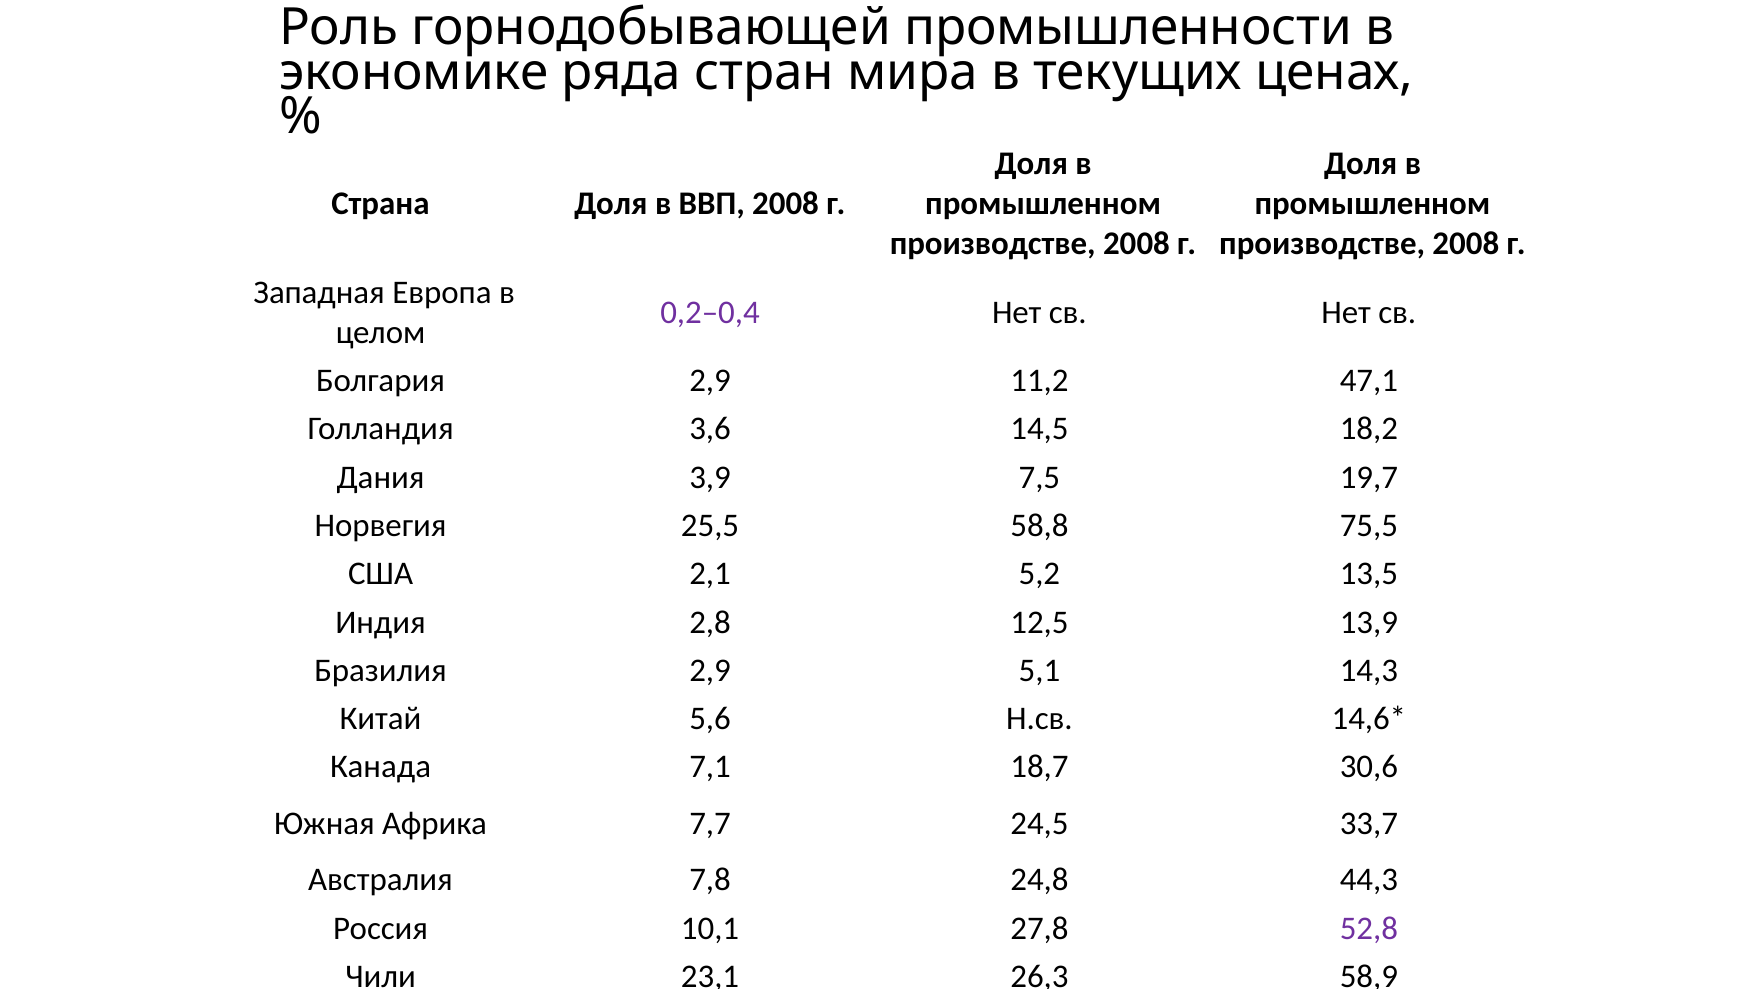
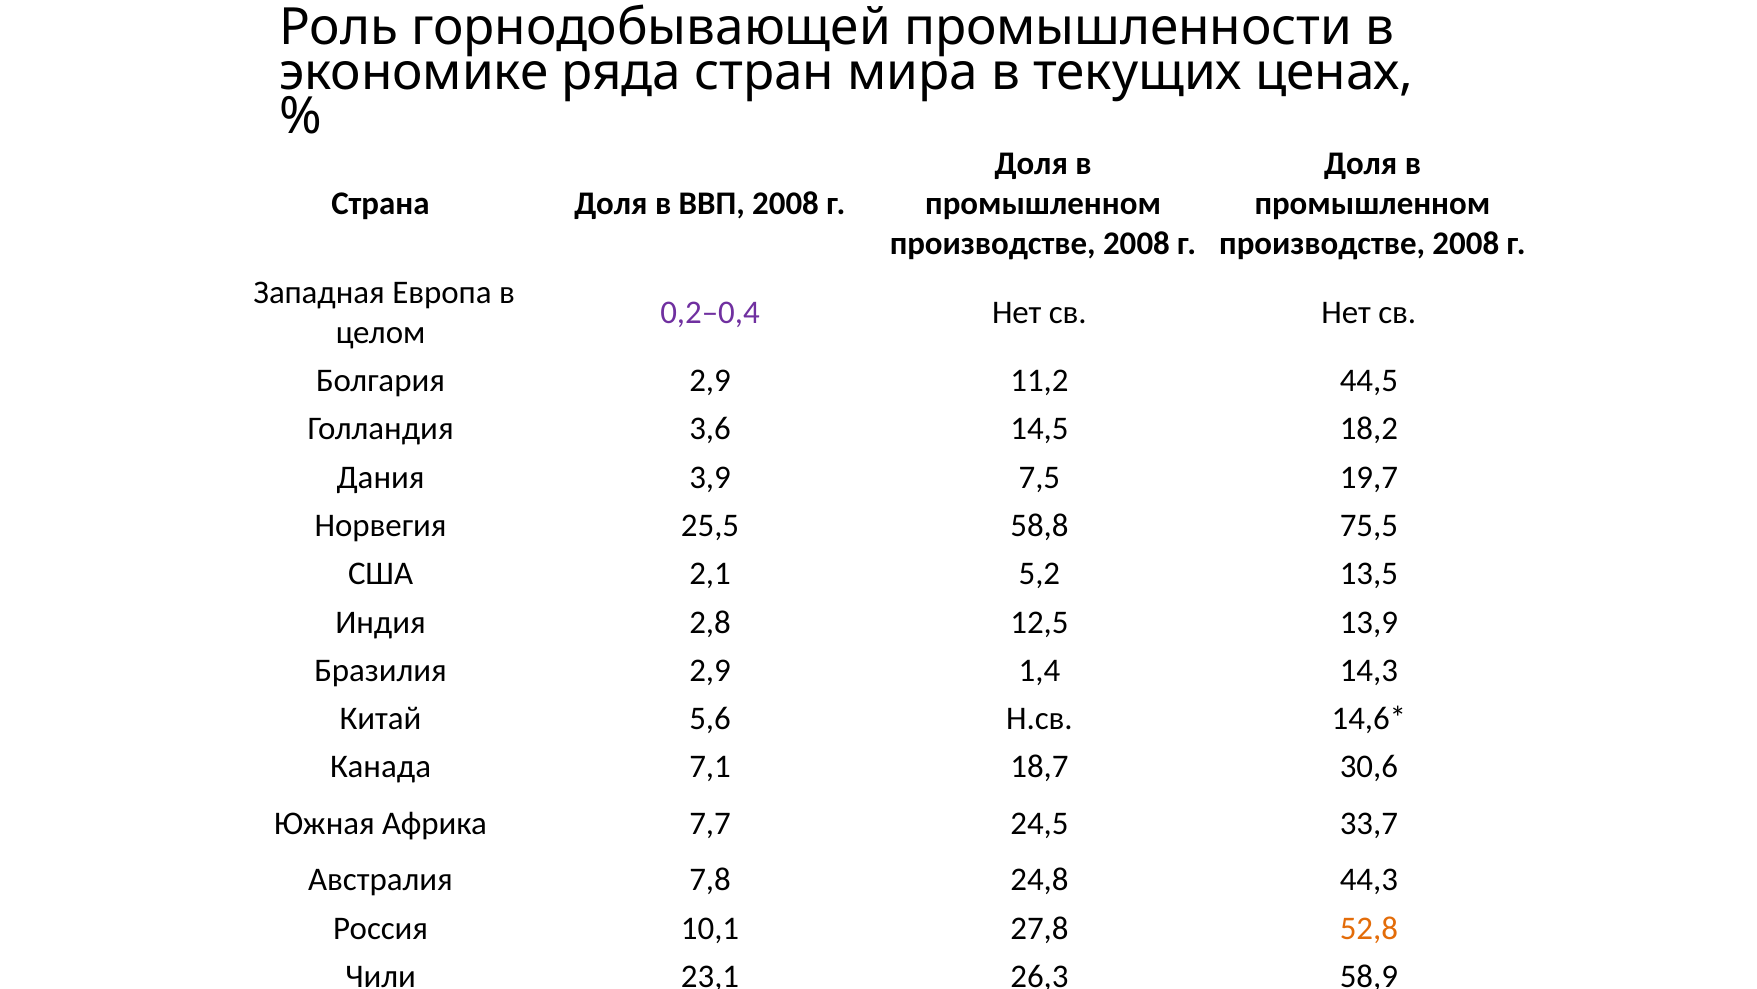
47,1: 47,1 -> 44,5
5,1: 5,1 -> 1,4
52,8 colour: purple -> orange
